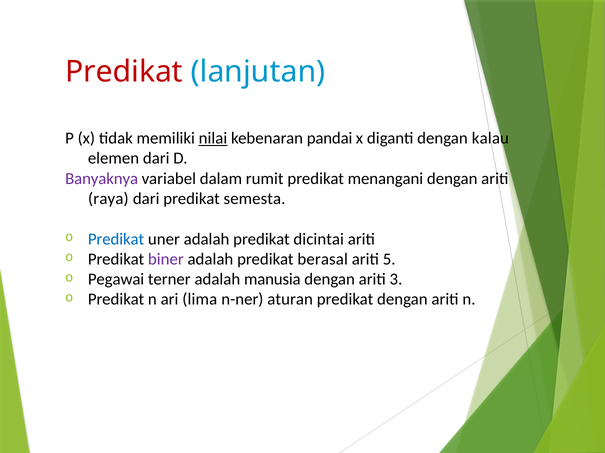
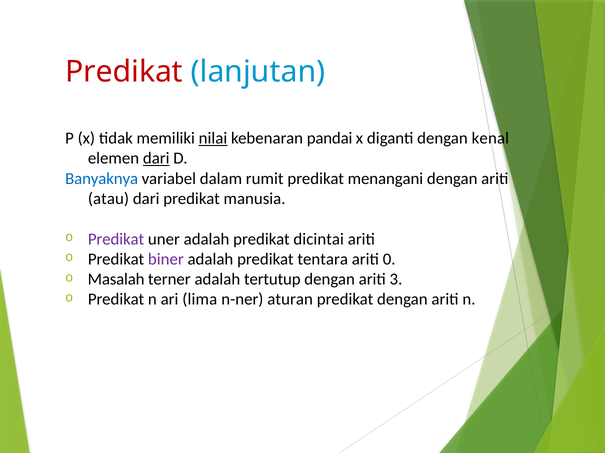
kalau: kalau -> kenal
dari at (156, 159) underline: none -> present
Banyaknya colour: purple -> blue
raya: raya -> atau
semesta: semesta -> manusia
Predikat at (116, 239) colour: blue -> purple
berasal: berasal -> tentara
5: 5 -> 0
Pegawai: Pegawai -> Masalah
manusia: manusia -> tertutup
